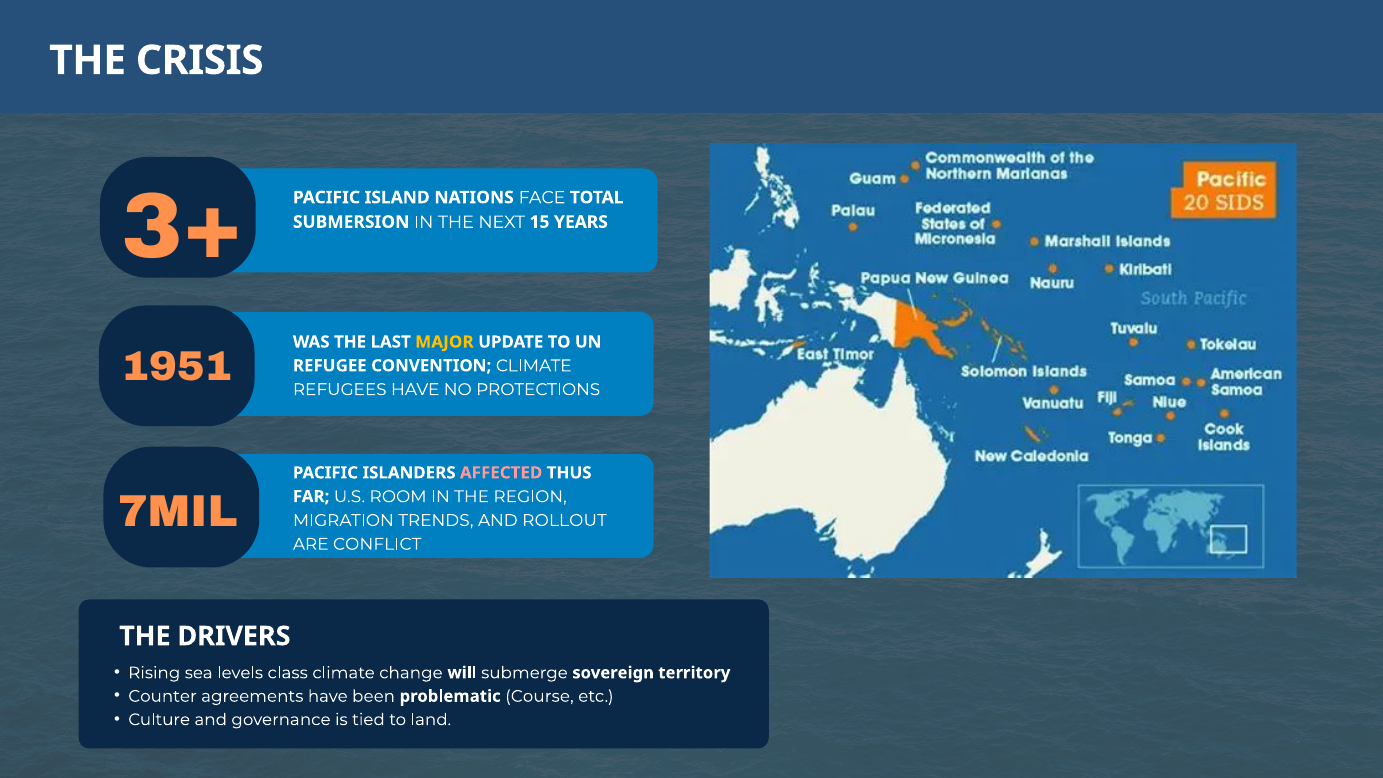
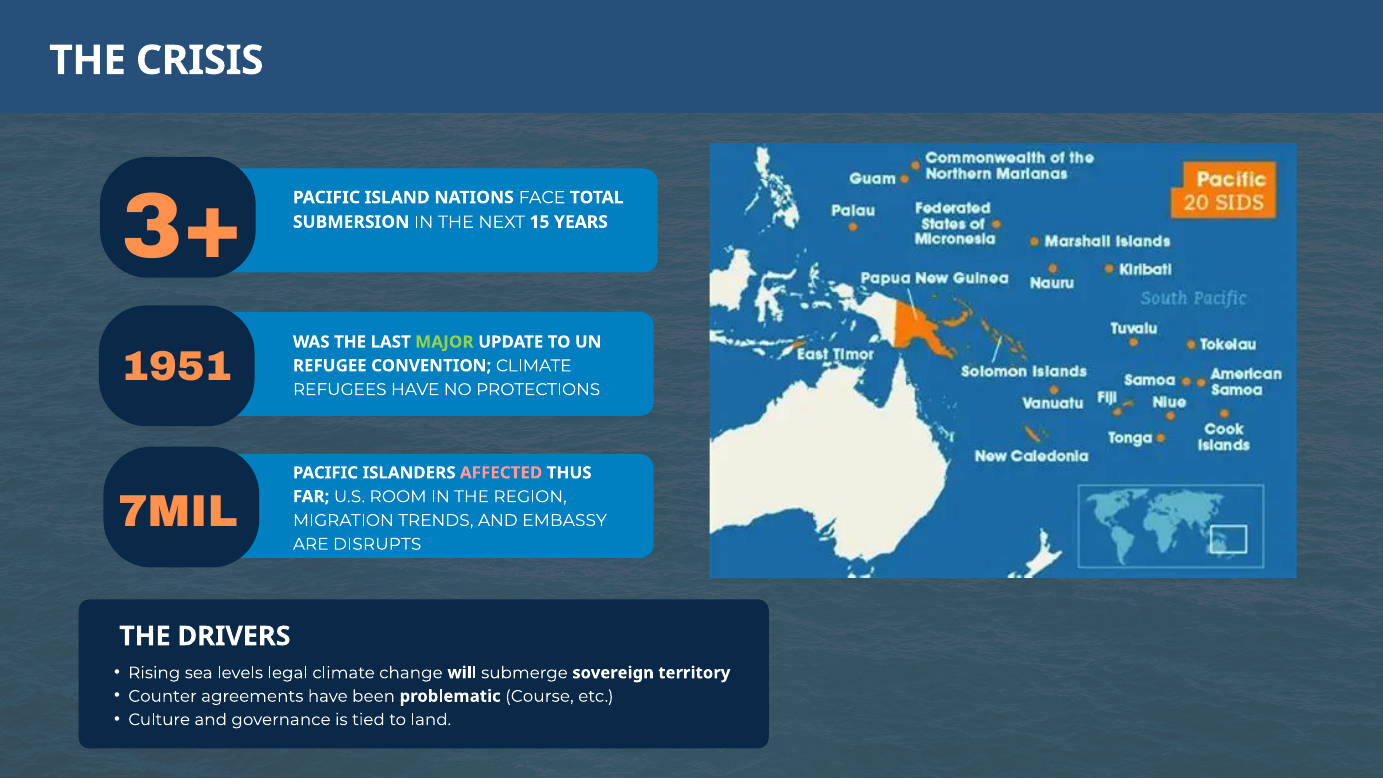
MAJOR colour: yellow -> light green
ROLLOUT: ROLLOUT -> EMBASSY
CONFLICT: CONFLICT -> DISRUPTS
class: class -> legal
